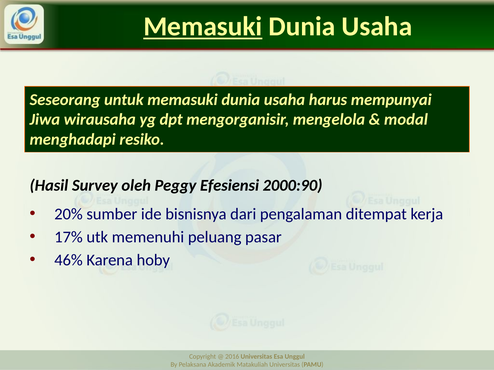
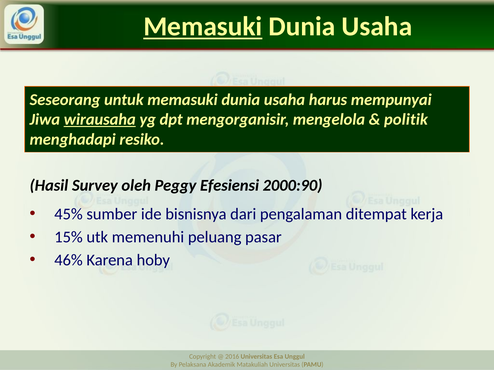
wirausaha underline: none -> present
modal: modal -> politik
20%: 20% -> 45%
17%: 17% -> 15%
